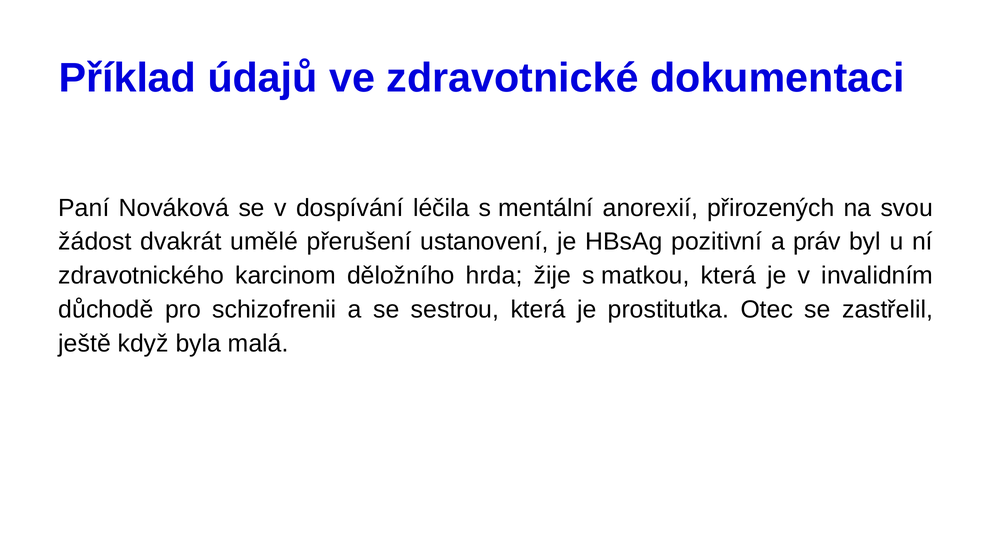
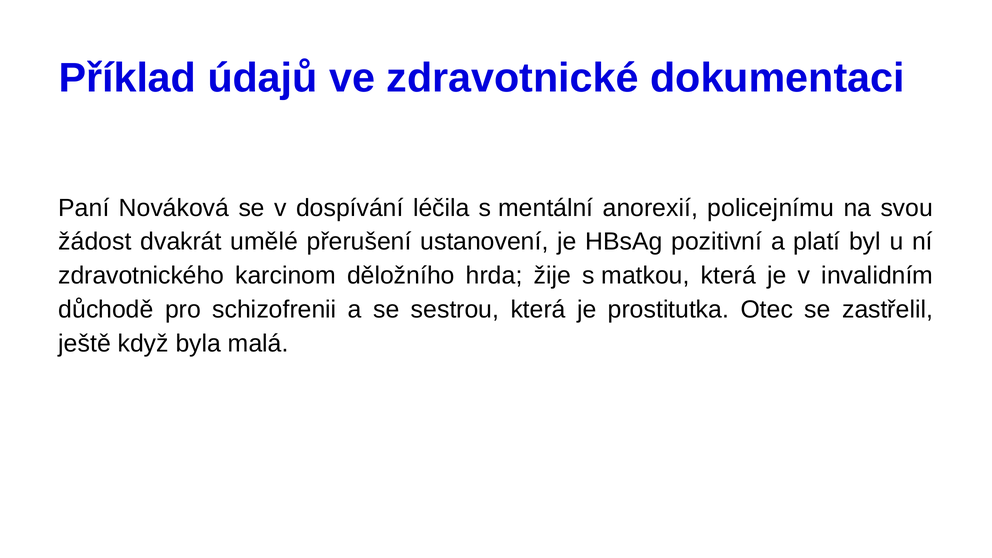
přirozených: přirozených -> policejnímu
práv: práv -> platí
